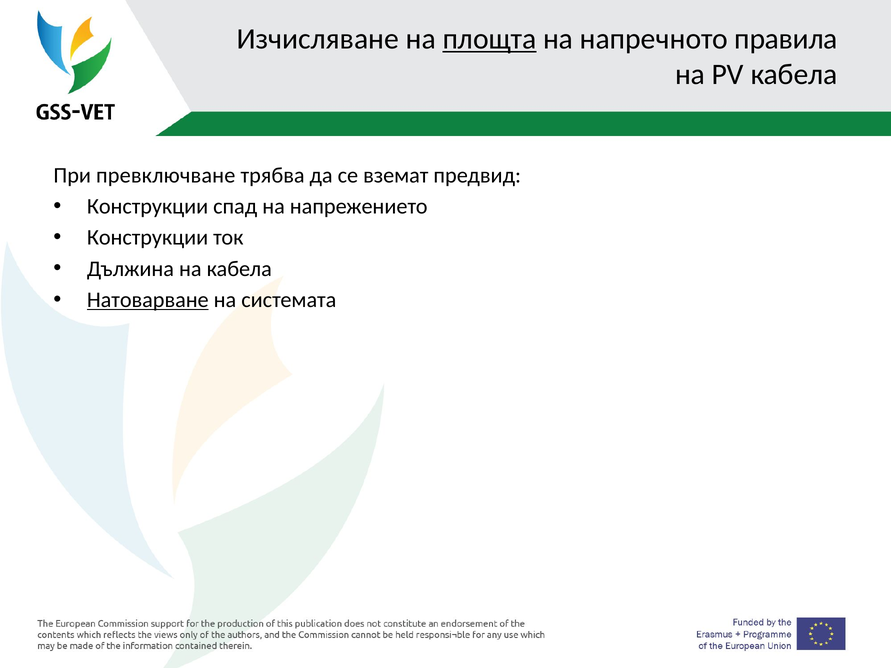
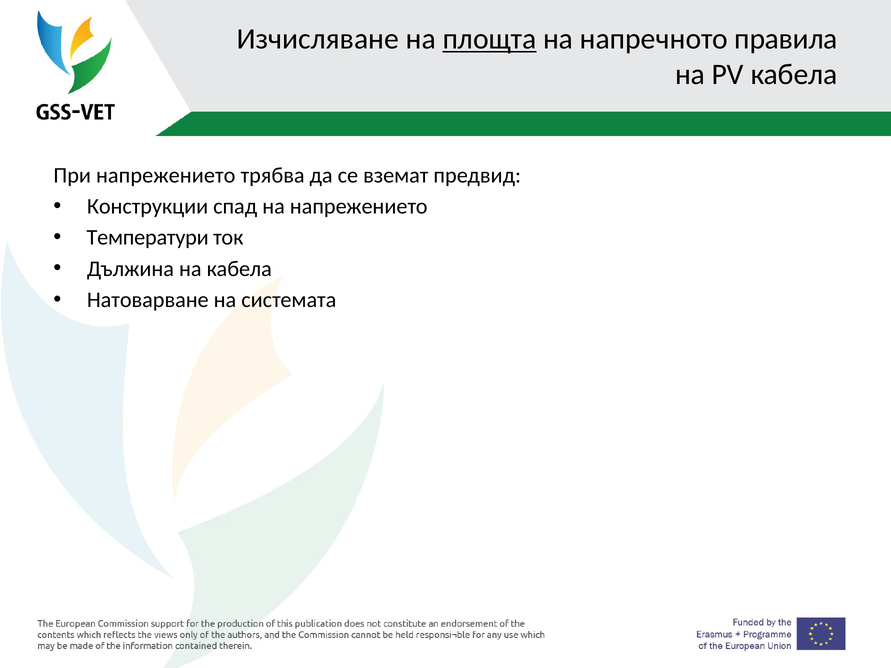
При превключване: превключване -> напрежението
Конструкции at (148, 238): Конструкции -> Температури
Натоварване underline: present -> none
